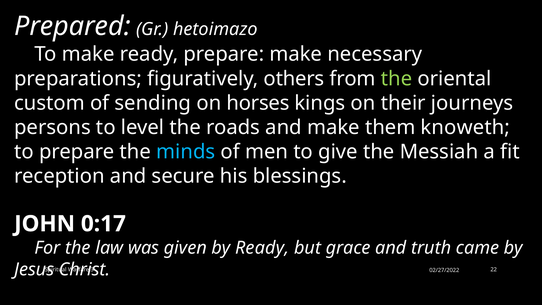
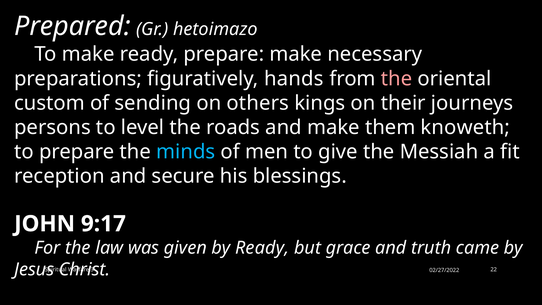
others: others -> hands
the at (397, 79) colour: light green -> pink
horses: horses -> others
0:17: 0:17 -> 9:17
